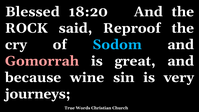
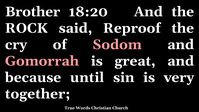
Blessed: Blessed -> Brother
Sodom colour: light blue -> pink
wine: wine -> until
journeys: journeys -> together
